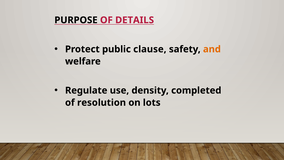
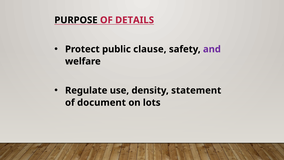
and colour: orange -> purple
completed: completed -> statement
resolution: resolution -> document
